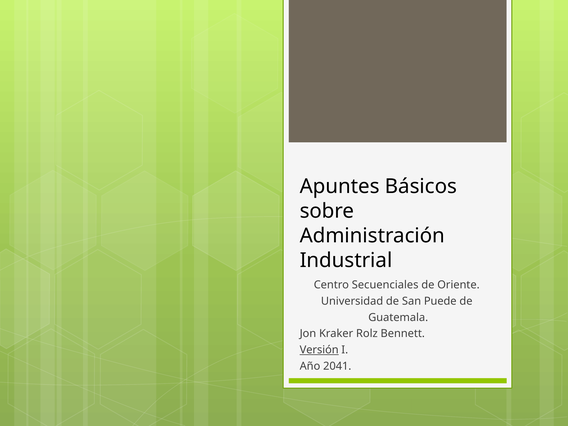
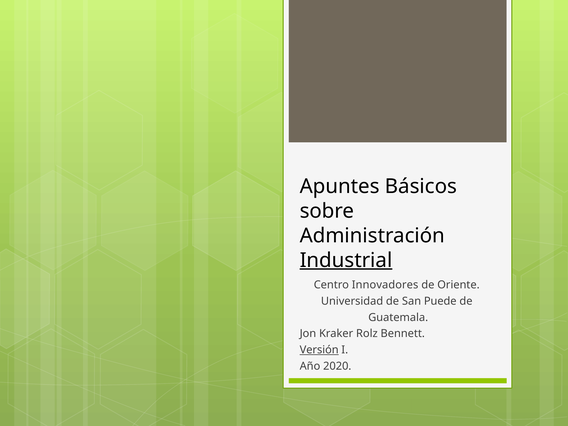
Industrial underline: none -> present
Secuenciales: Secuenciales -> Innovadores
2041: 2041 -> 2020
